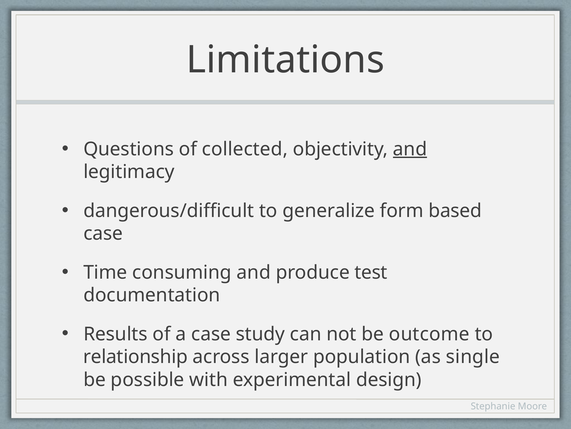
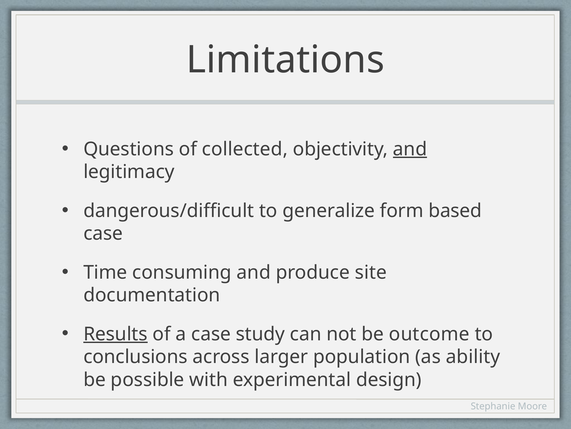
test: test -> site
Results underline: none -> present
relationship: relationship -> conclusions
single: single -> ability
